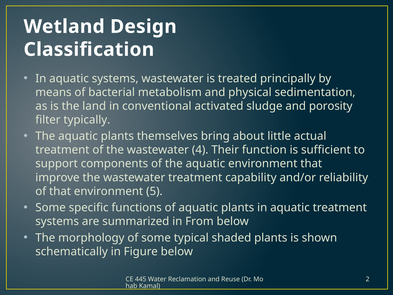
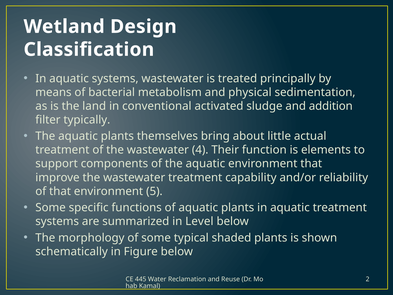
porosity: porosity -> addition
sufficient: sufficient -> elements
From: From -> Level
